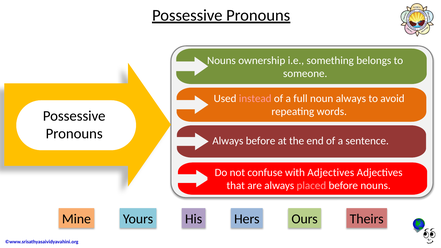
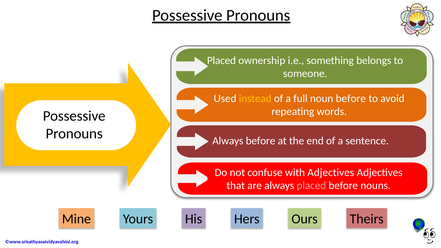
Nouns at (221, 60): Nouns -> Placed
instead colour: pink -> yellow
noun always: always -> before
